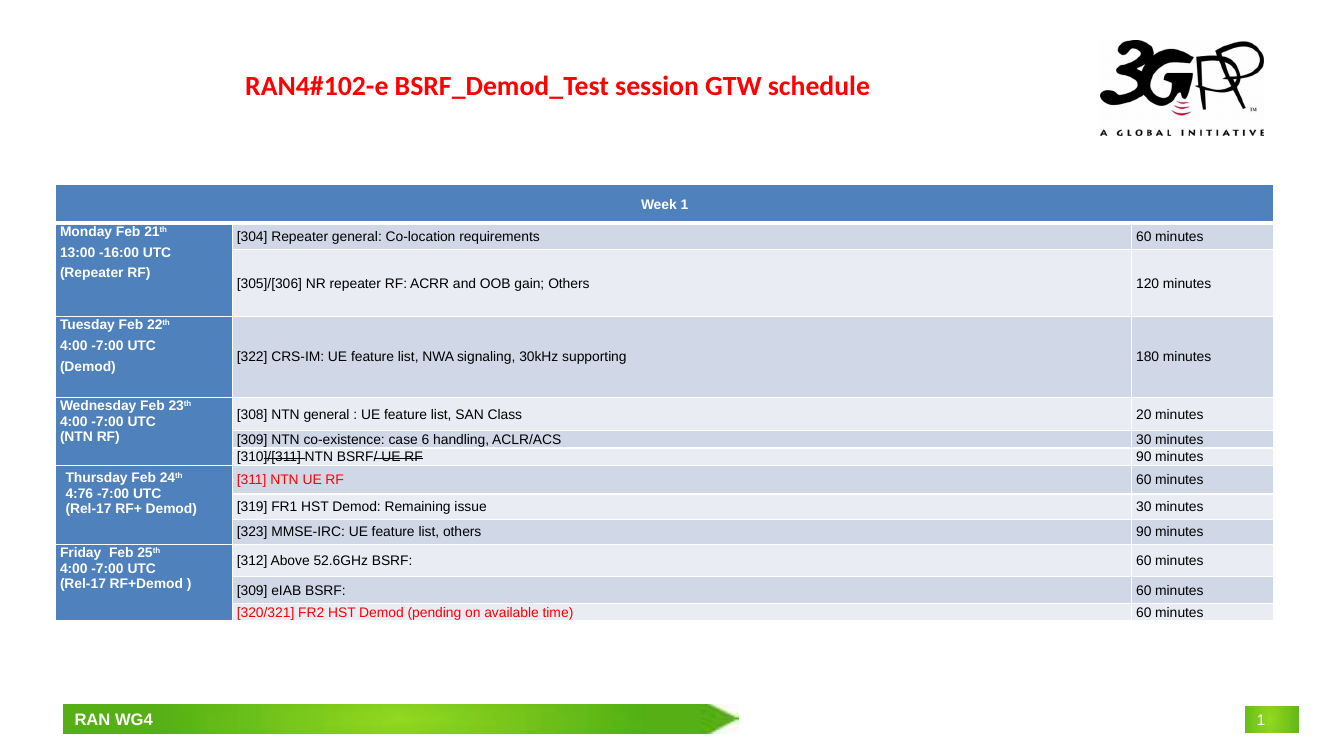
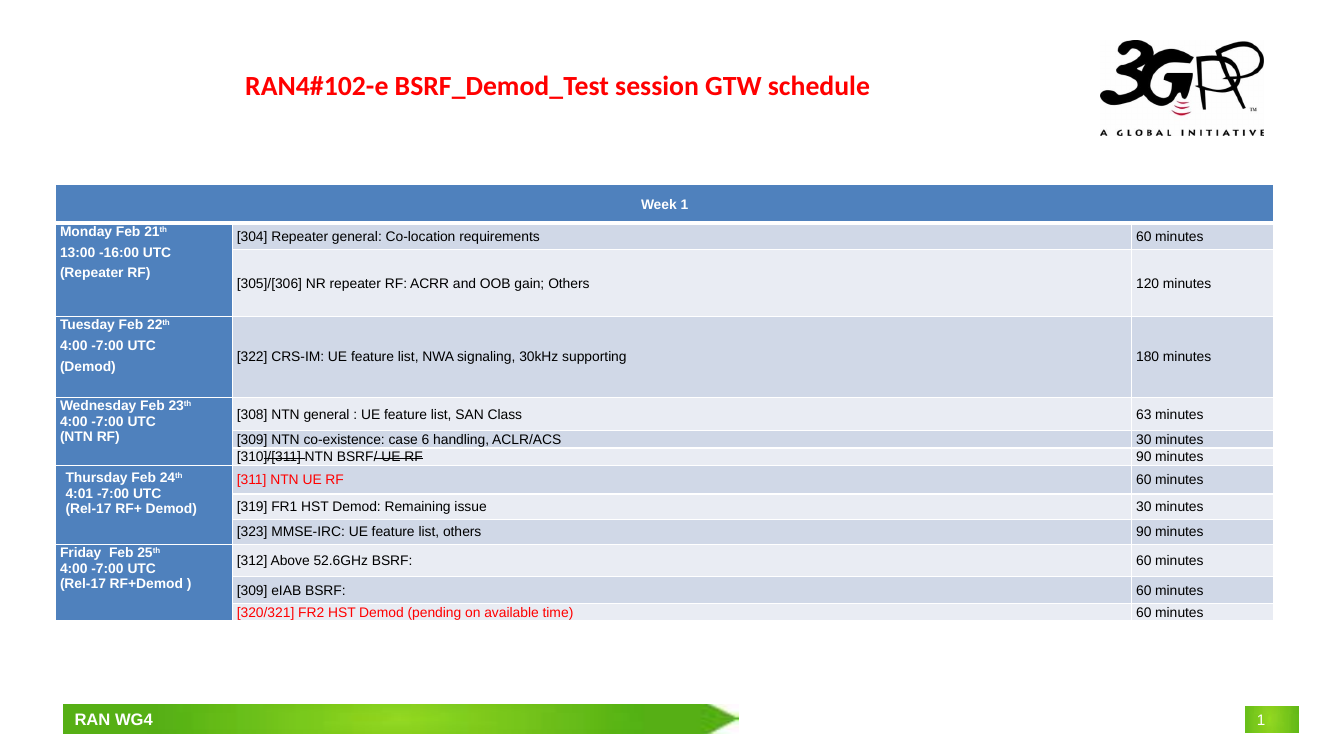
20: 20 -> 63
4:76: 4:76 -> 4:01
